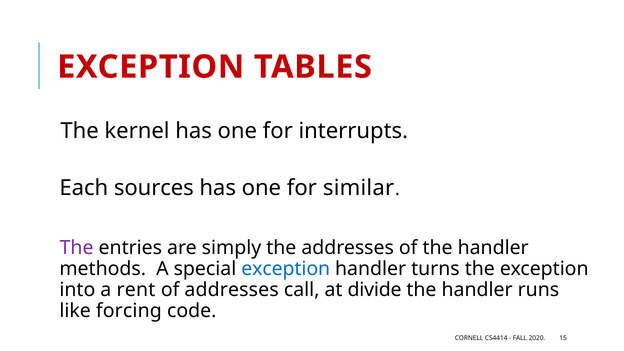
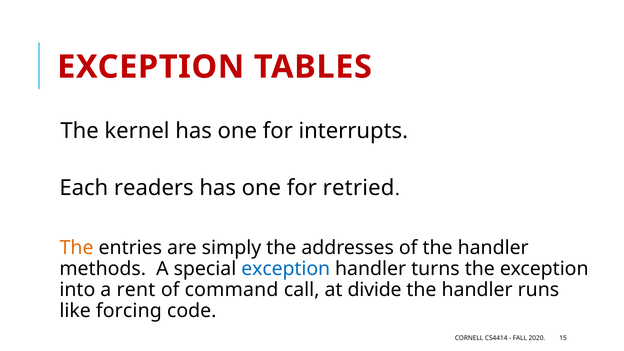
sources: sources -> readers
similar: similar -> retried
The at (77, 248) colour: purple -> orange
of addresses: addresses -> command
